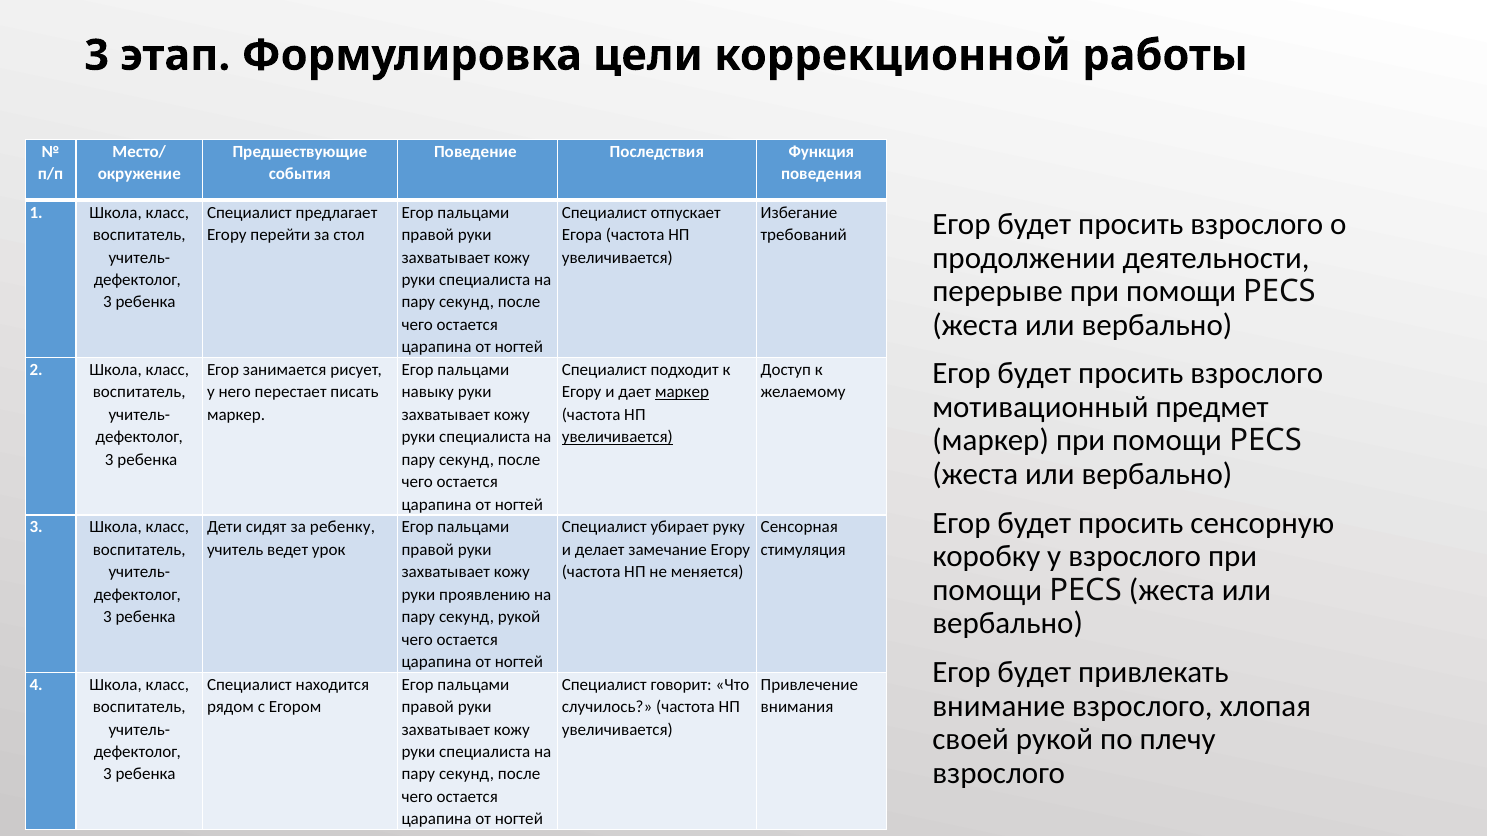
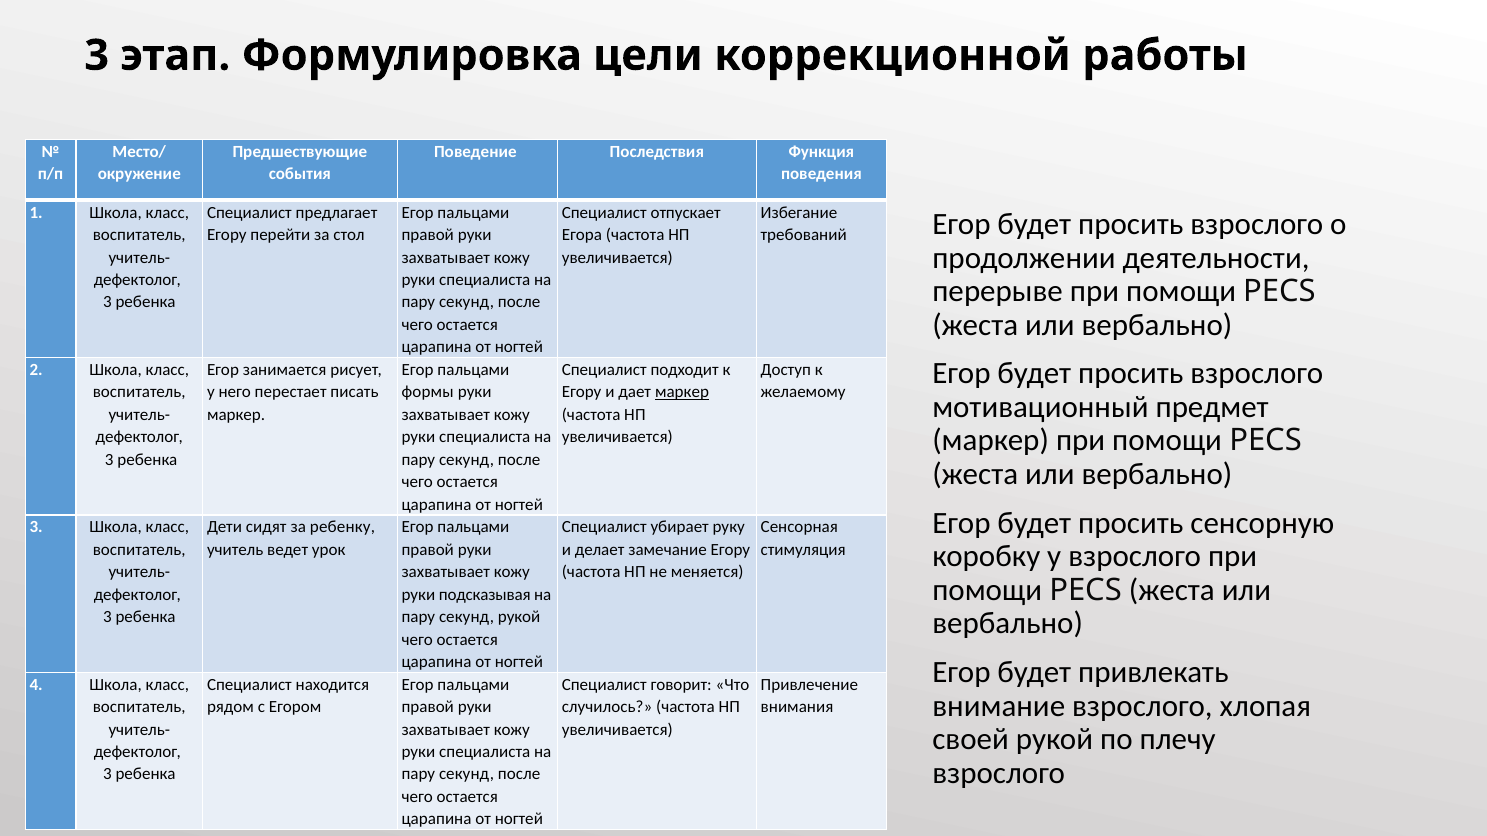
навыку: навыку -> формы
увеличивается at (617, 437) underline: present -> none
проявлению: проявлению -> подсказывая
